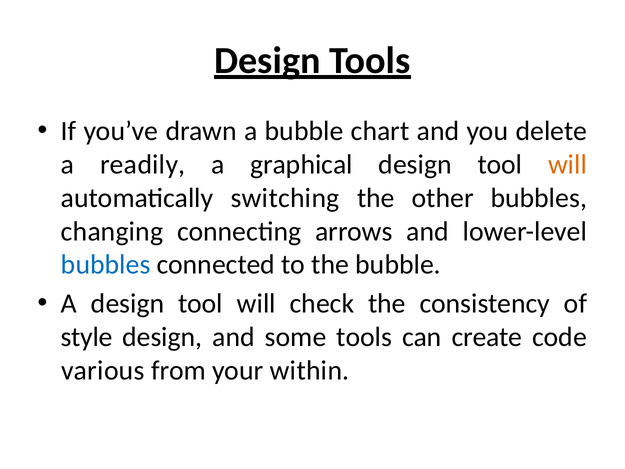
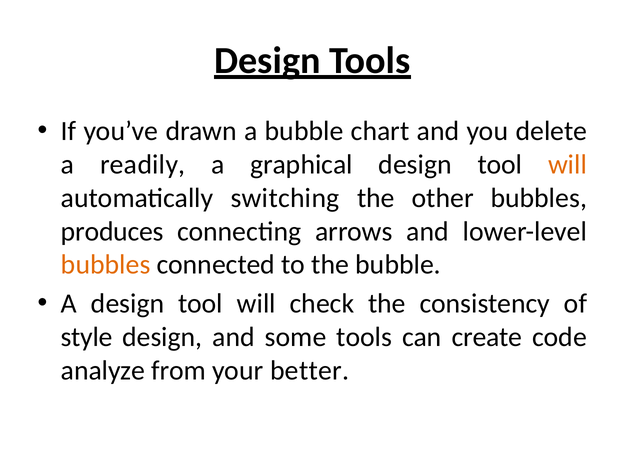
changing: changing -> produces
bubbles at (106, 265) colour: blue -> orange
various: various -> analyze
within: within -> better
